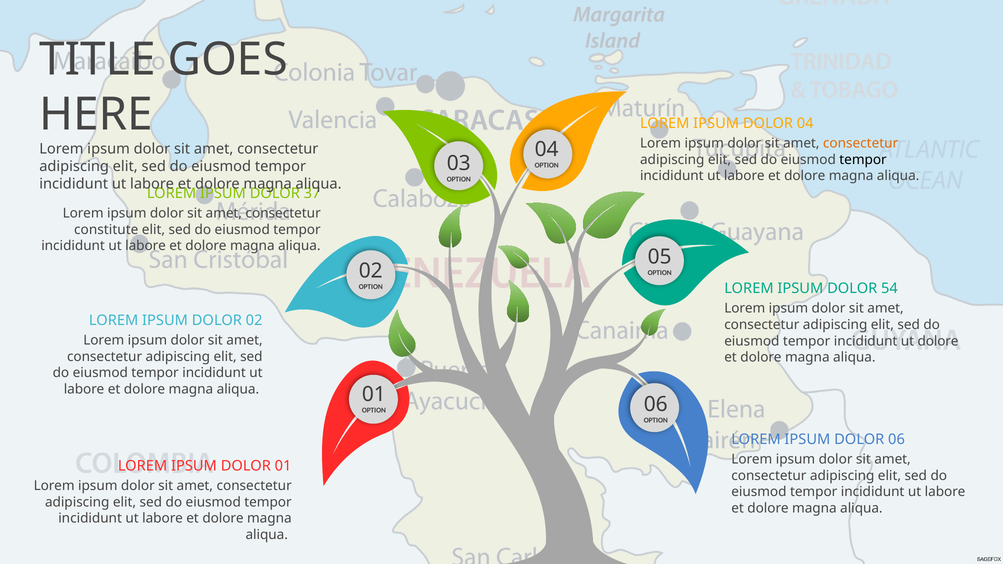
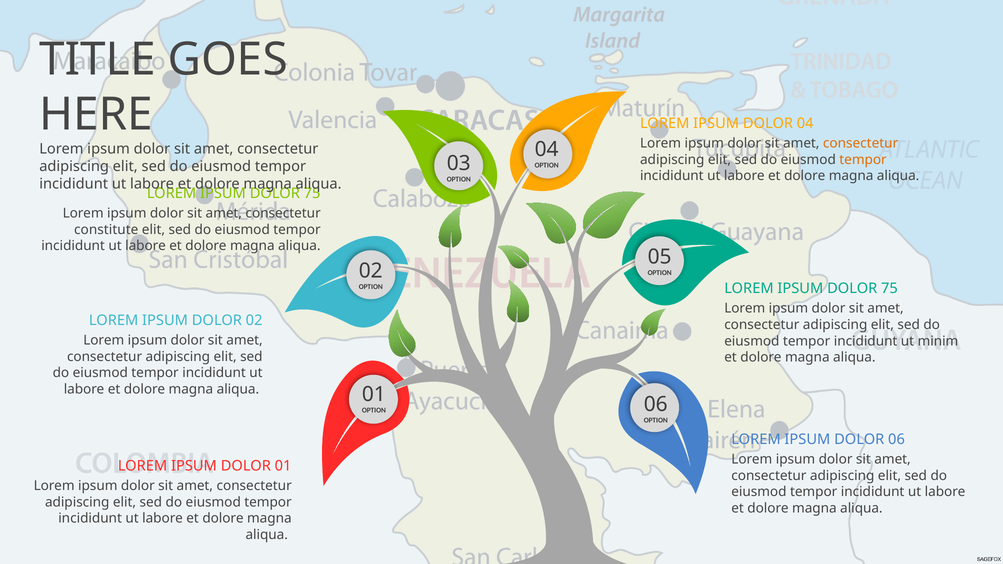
tempor at (863, 160) colour: black -> orange
37 at (312, 194): 37 -> 75
54 at (889, 289): 54 -> 75
ut dolore: dolore -> minim
